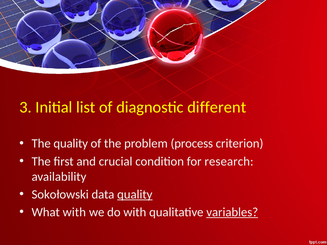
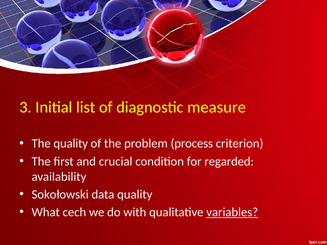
different: different -> measure
research: research -> regarded
quality at (135, 195) underline: present -> none
What with: with -> cech
